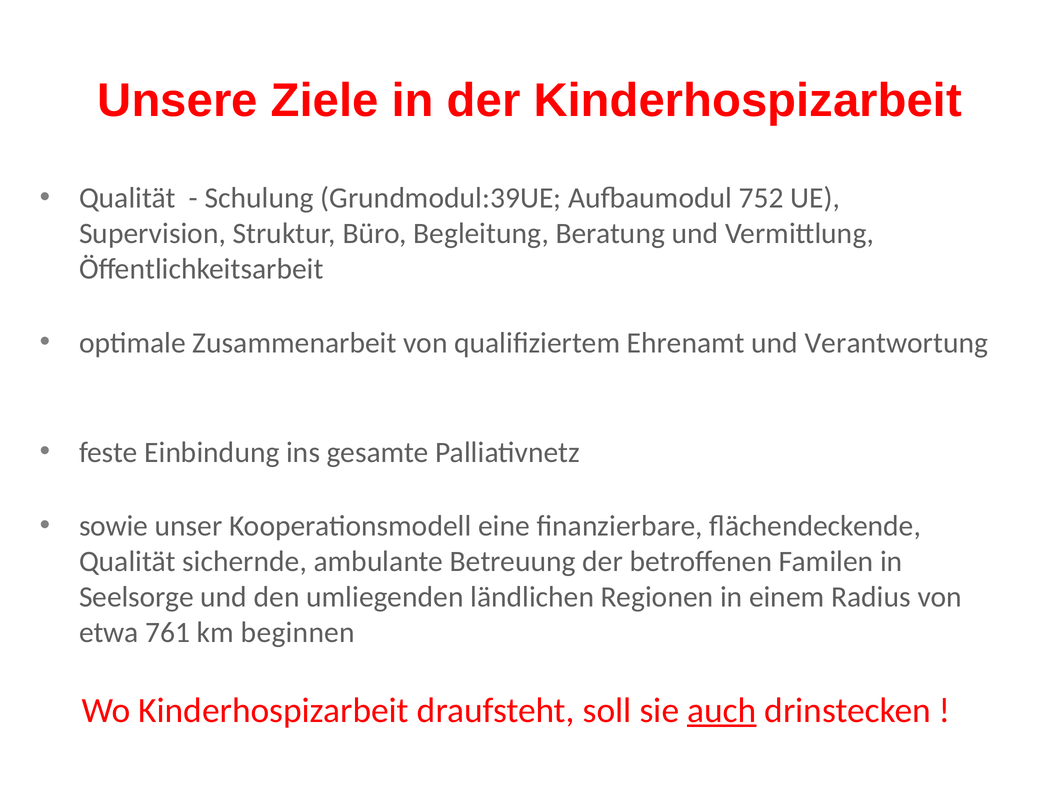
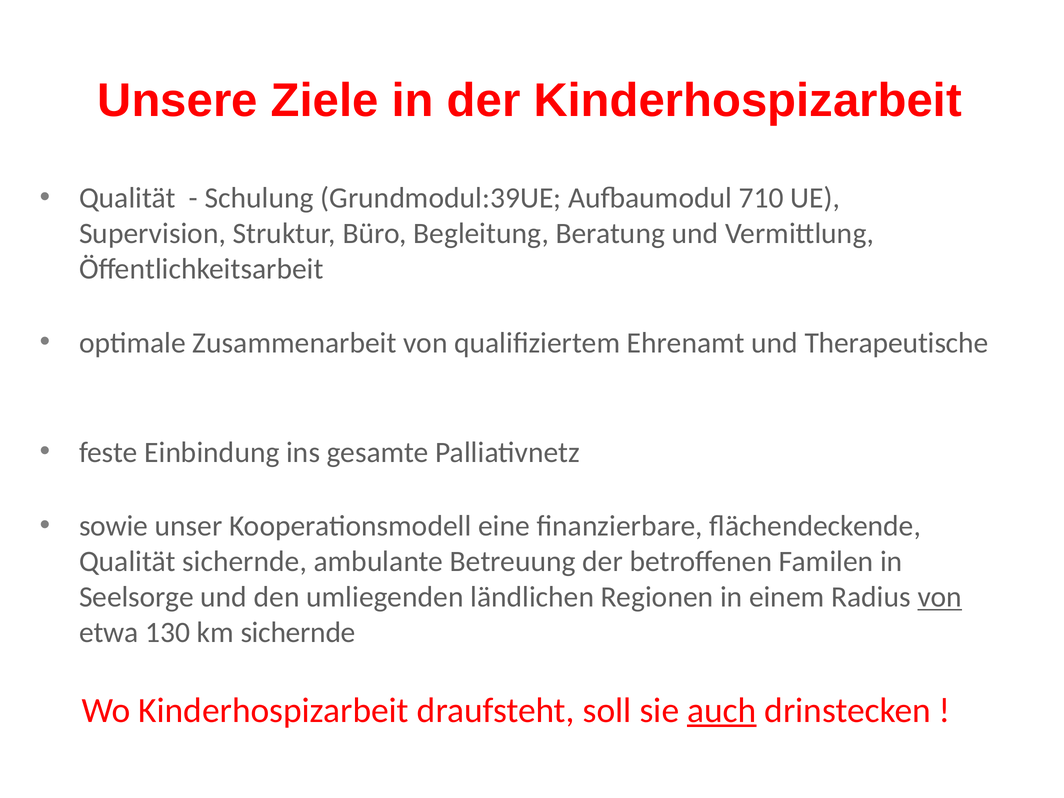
752: 752 -> 710
Verantwortung: Verantwortung -> Therapeutische
von at (940, 597) underline: none -> present
761: 761 -> 130
km beginnen: beginnen -> sichernde
